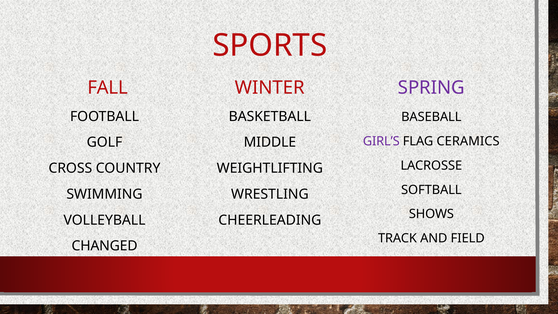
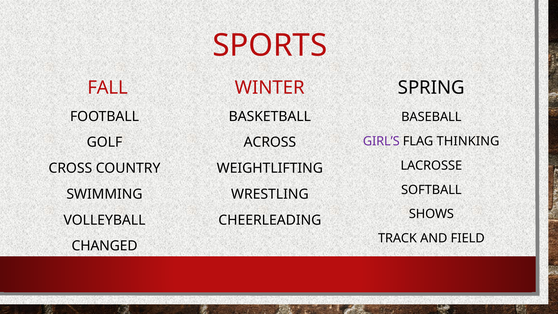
SPRING colour: purple -> black
CERAMICS: CERAMICS -> THINKING
MIDDLE: MIDDLE -> ACROSS
